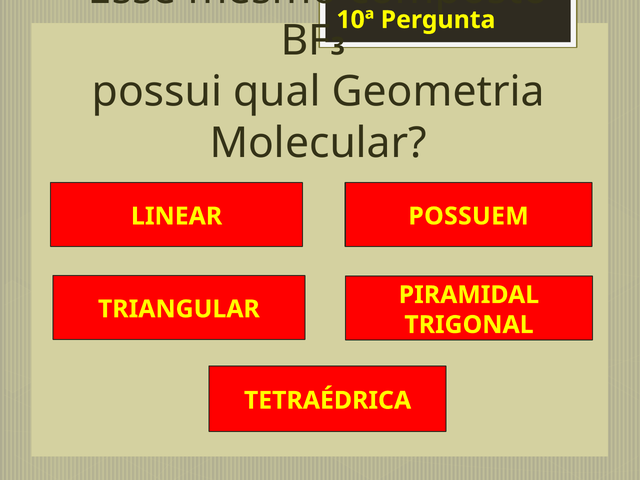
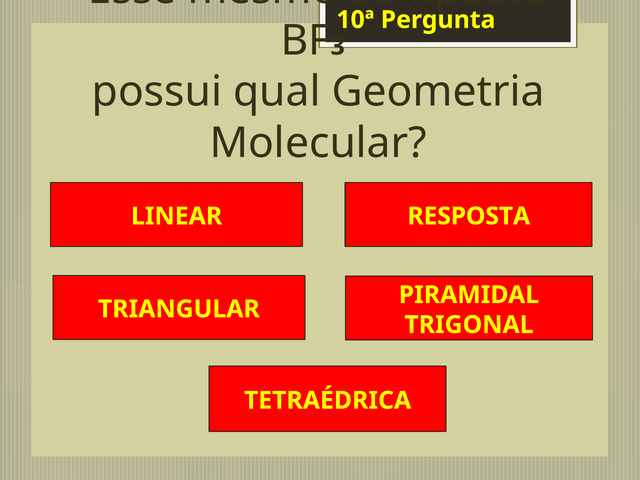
POSSUEM: POSSUEM -> RESPOSTA
